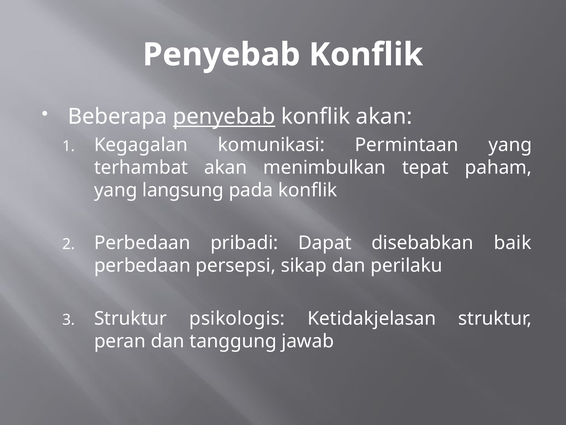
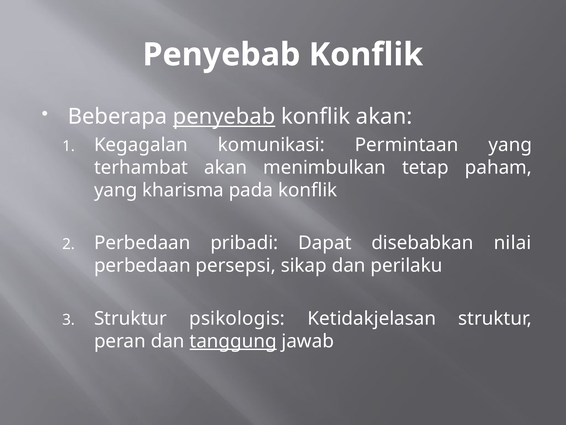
tepat: tepat -> tetap
langsung: langsung -> kharisma
baik: baik -> nilai
tanggung underline: none -> present
